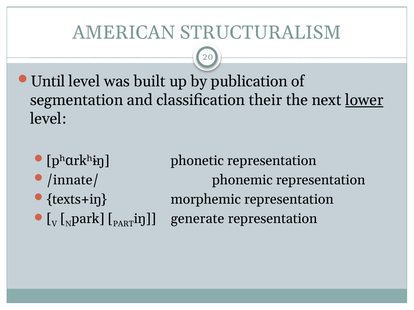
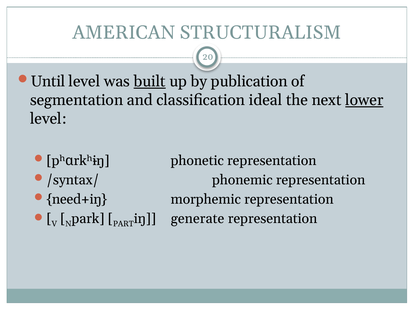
built underline: none -> present
their: their -> ideal
/innate/: /innate/ -> /syntax/
texts+iŋ: texts+iŋ -> need+iŋ
